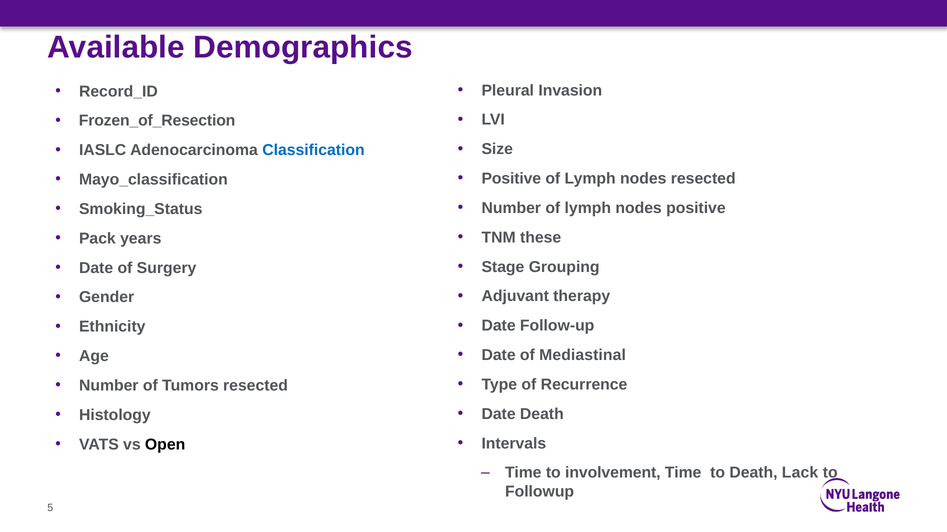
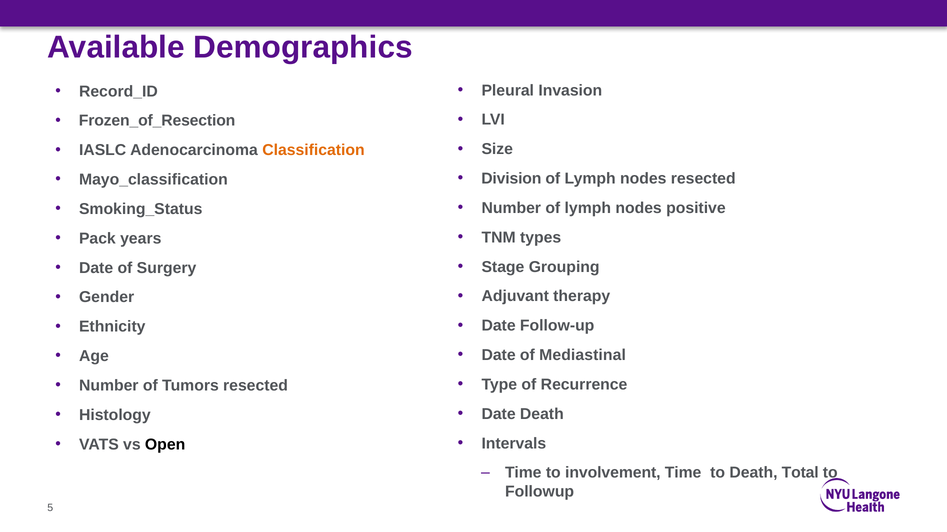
Classification colour: blue -> orange
Positive at (511, 179): Positive -> Division
these: these -> types
Lack: Lack -> Total
